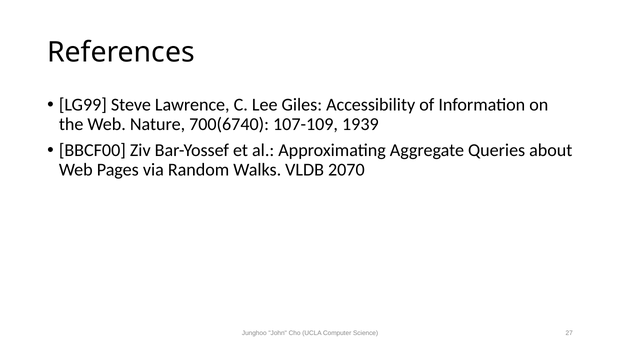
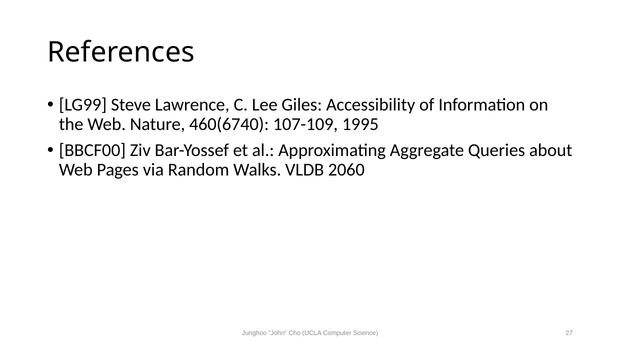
700(6740: 700(6740 -> 460(6740
1939: 1939 -> 1995
2070: 2070 -> 2060
